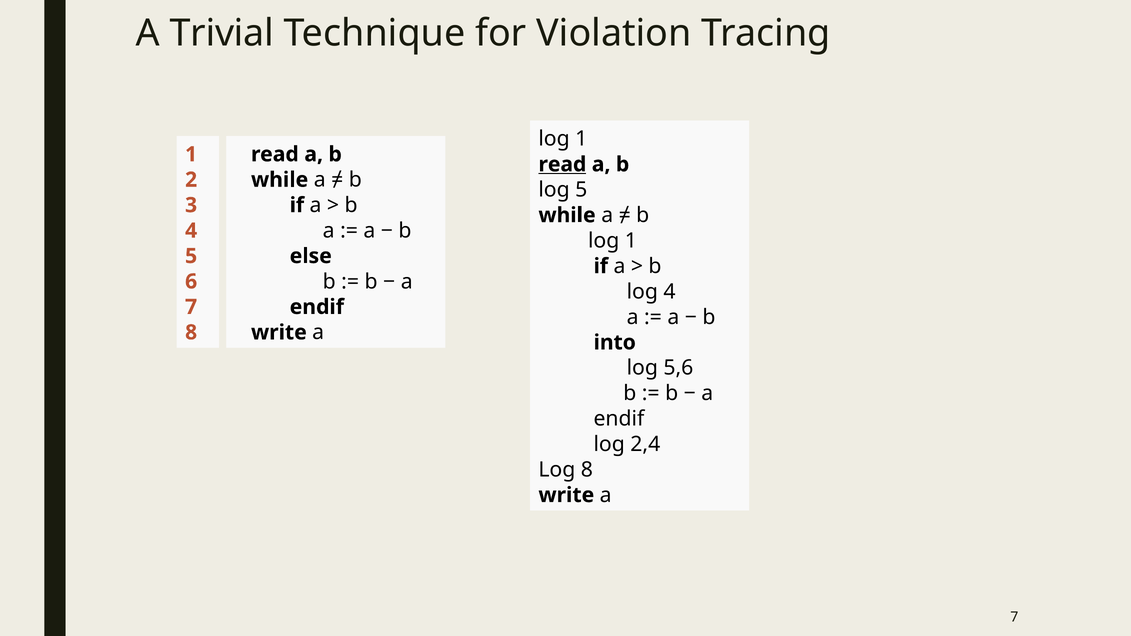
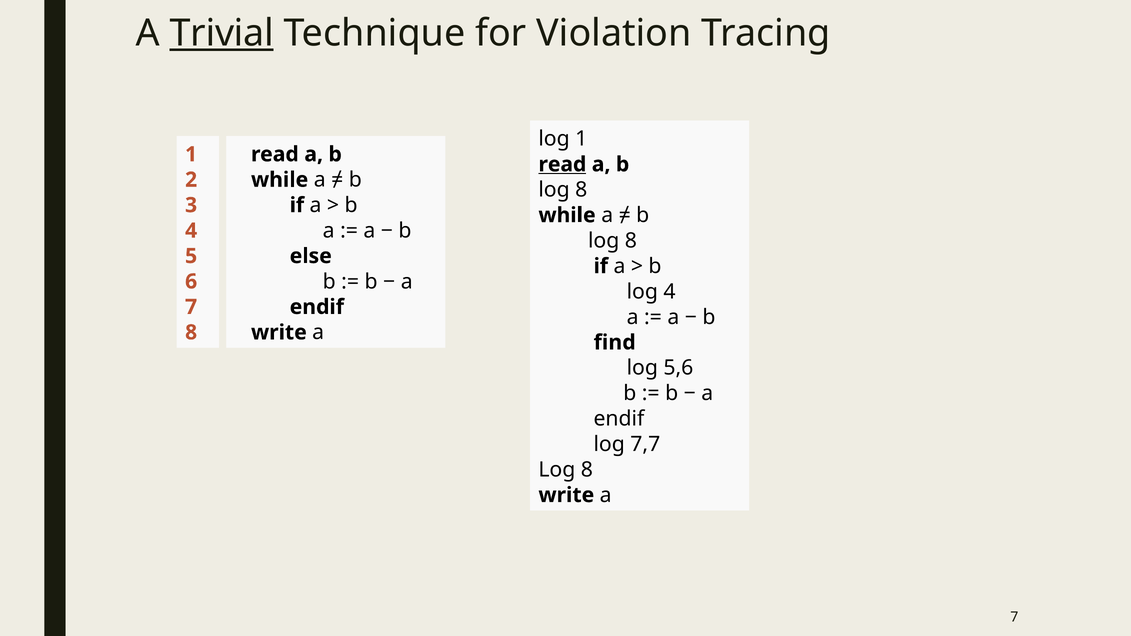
Trivial underline: none -> present
5 at (581, 190): 5 -> 8
1 at (631, 241): 1 -> 8
into: into -> find
2,4: 2,4 -> 7,7
